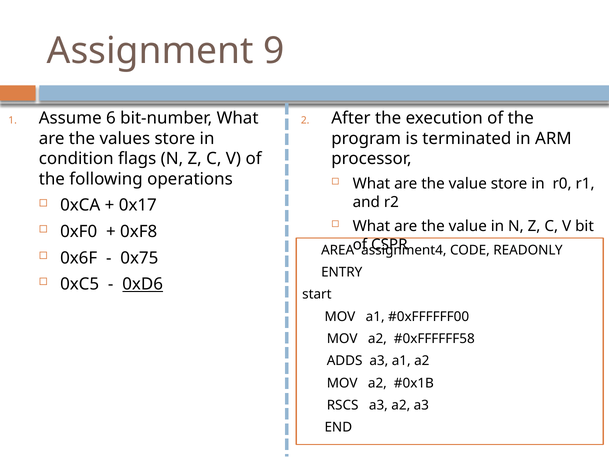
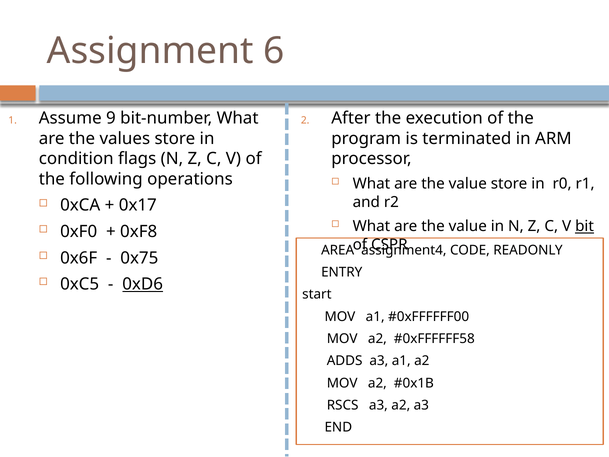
9: 9 -> 6
6: 6 -> 9
bit underline: none -> present
